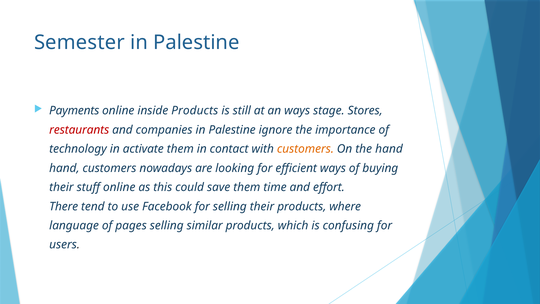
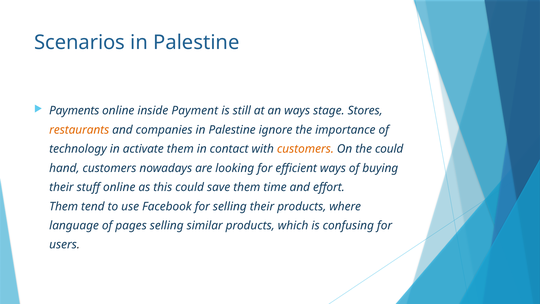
Semester: Semester -> Scenarios
inside Products: Products -> Payment
restaurants colour: red -> orange
the hand: hand -> could
There at (64, 206): There -> Them
